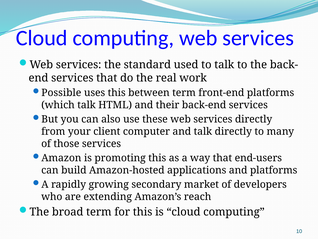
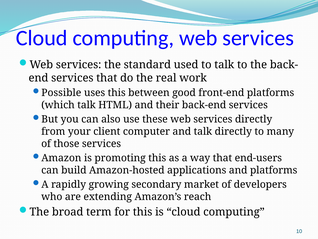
between term: term -> good
